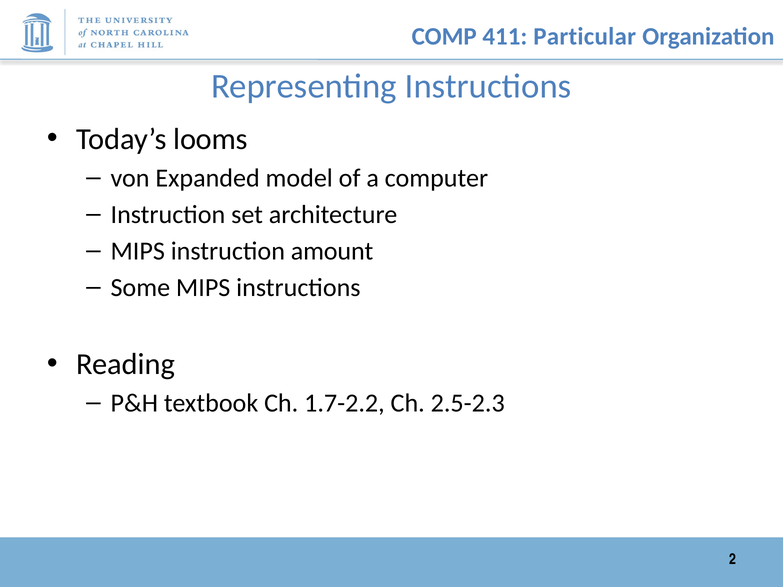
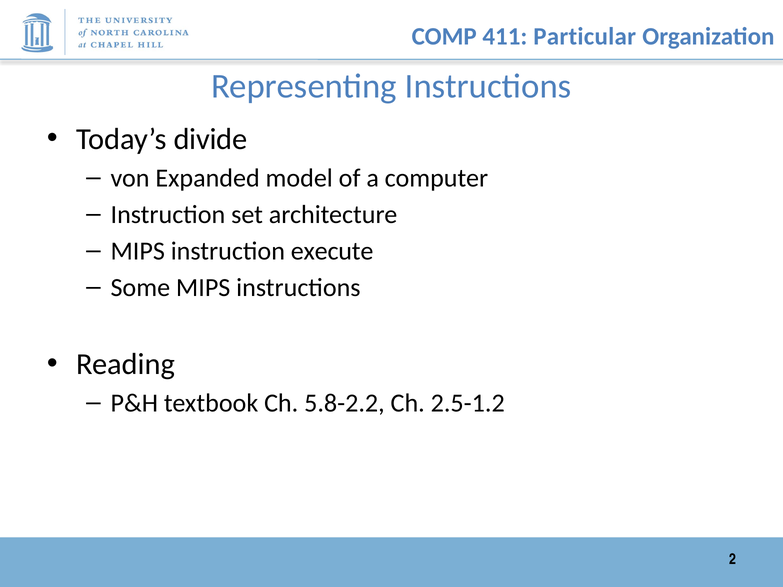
looms: looms -> divide
amount: amount -> execute
1.7-2.2: 1.7-2.2 -> 5.8-2.2
2.5-2.3: 2.5-2.3 -> 2.5-1.2
